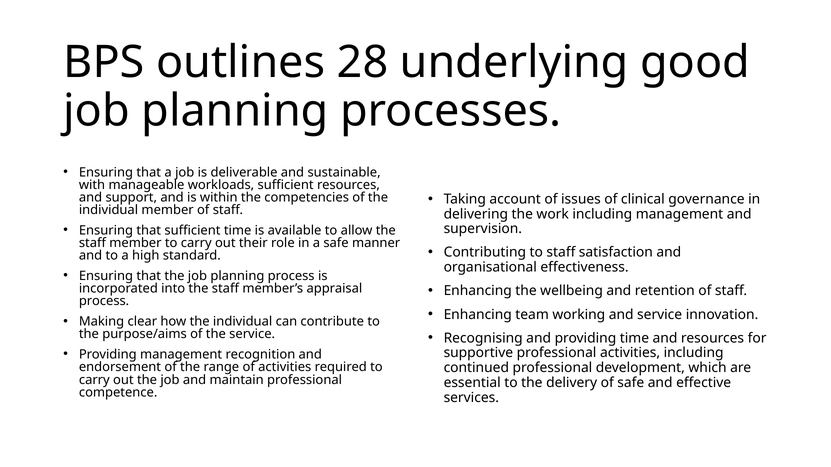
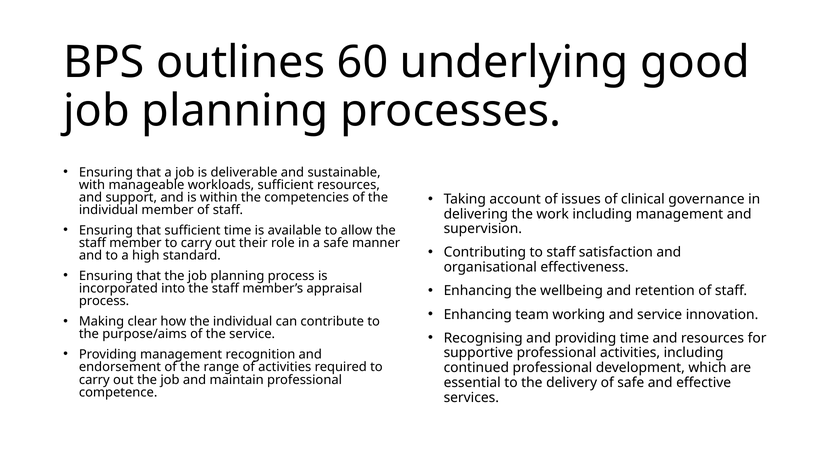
28: 28 -> 60
